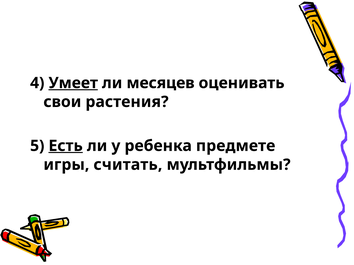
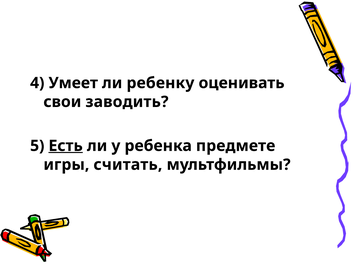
Умеет underline: present -> none
месяцев: месяцев -> ребенку
растения: растения -> заводить
